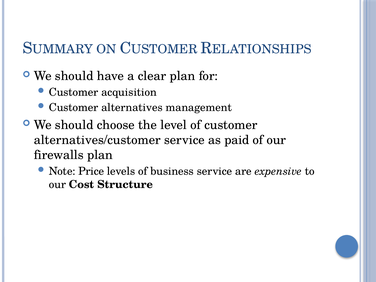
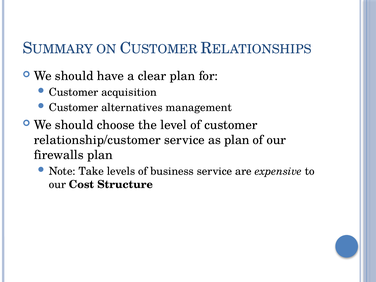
alternatives/customer: alternatives/customer -> relationship/customer
as paid: paid -> plan
Price: Price -> Take
